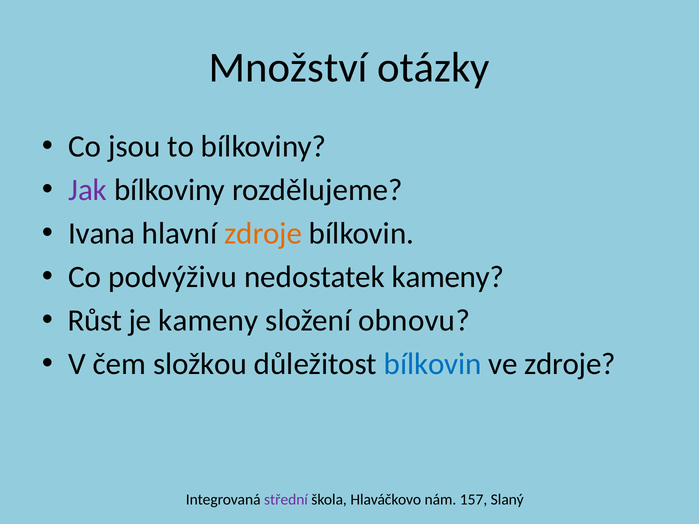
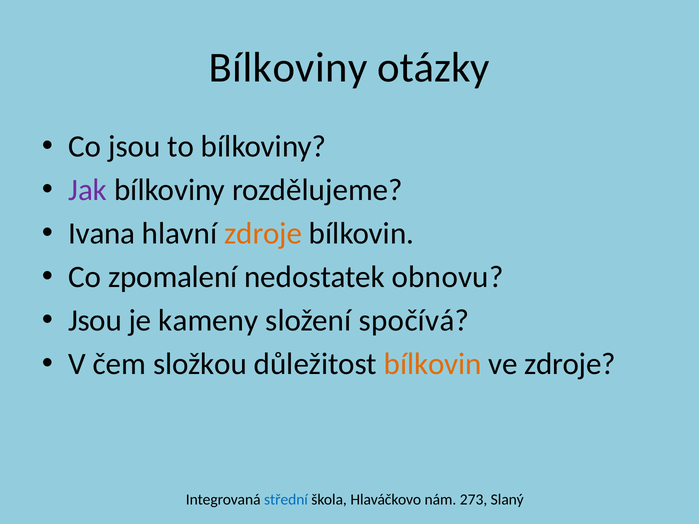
Množství at (288, 68): Množství -> Bílkoviny
podvýživu: podvýživu -> zpomalení
nedostatek kameny: kameny -> obnovu
Růst at (95, 321): Růst -> Jsou
obnovu: obnovu -> spočívá
bílkovin at (433, 364) colour: blue -> orange
střední colour: purple -> blue
157: 157 -> 273
